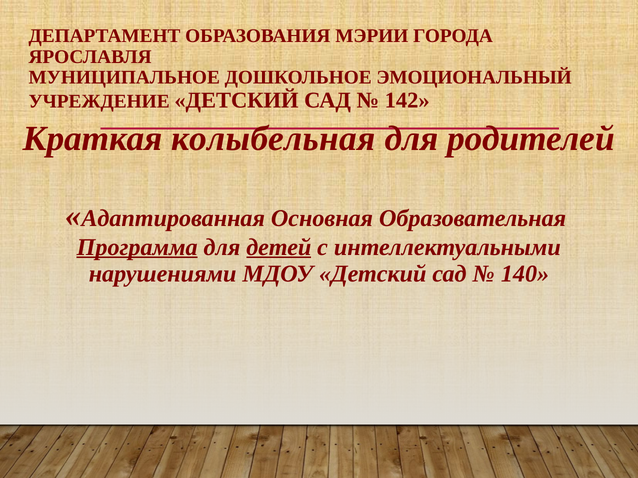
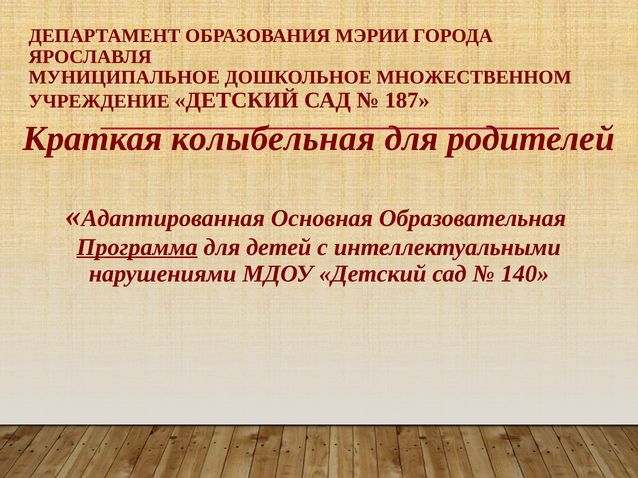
ЭМОЦИОНАЛЬНЫЙ: ЭМОЦИОНАЛЬНЫЙ -> МНОЖЕСТВЕННОМ
142: 142 -> 187
детей underline: present -> none
